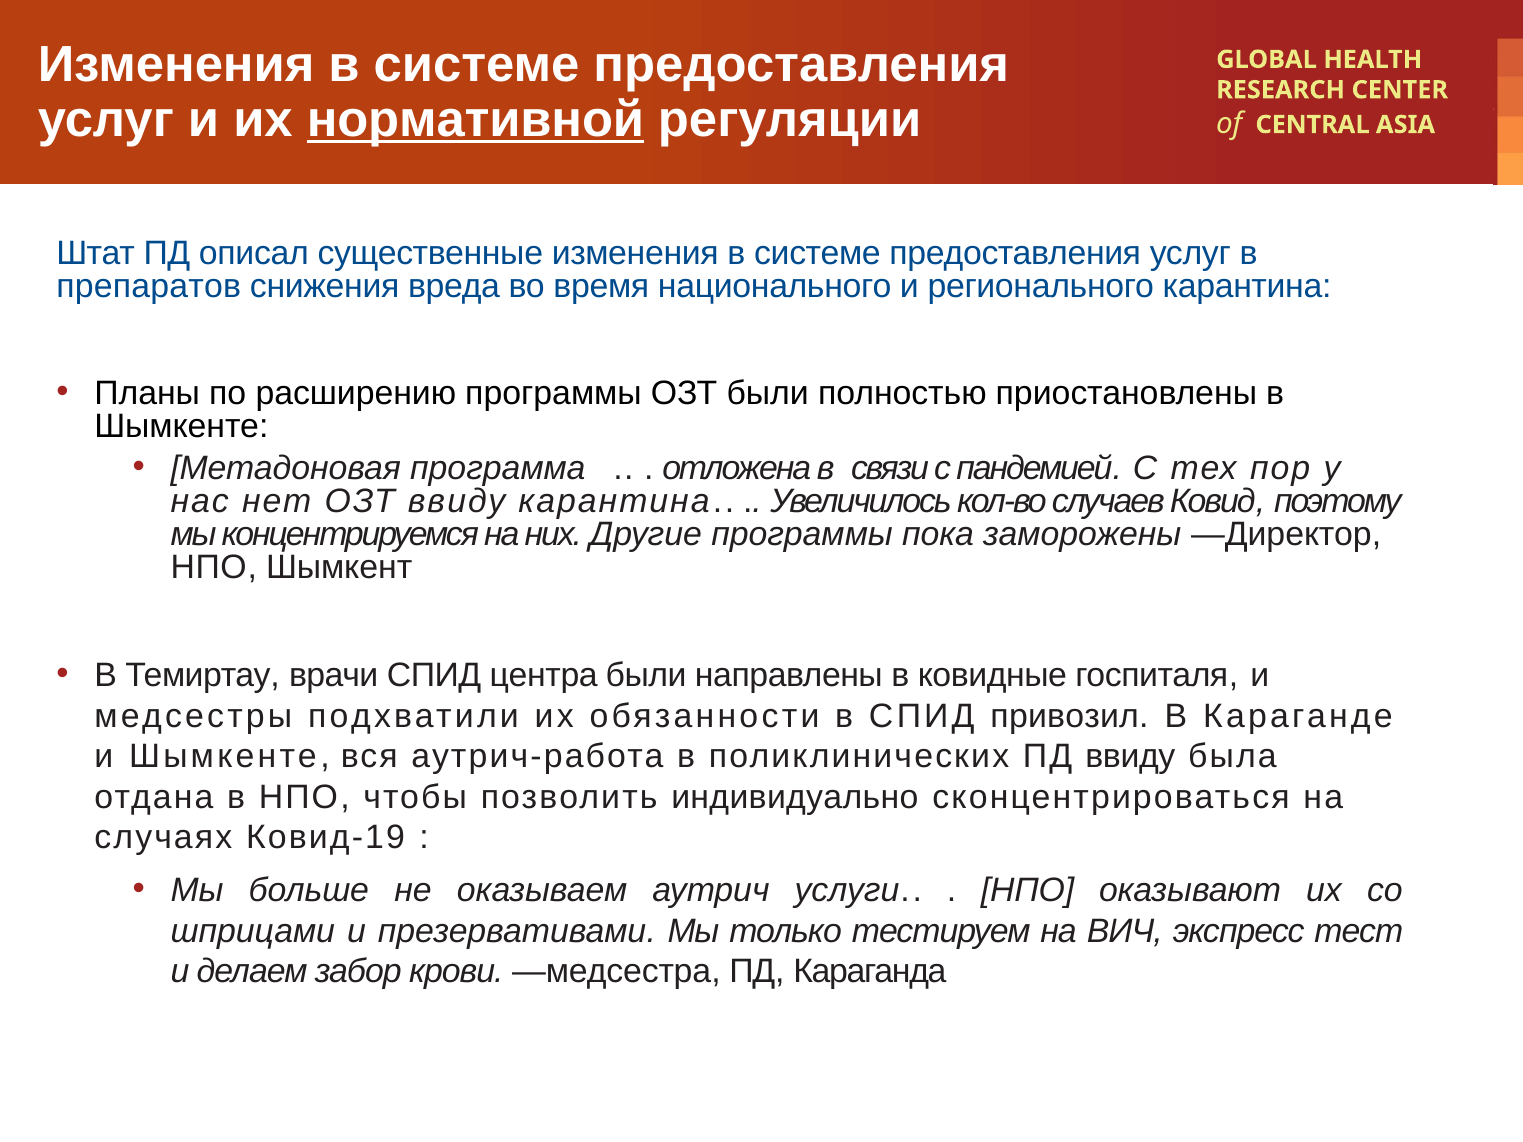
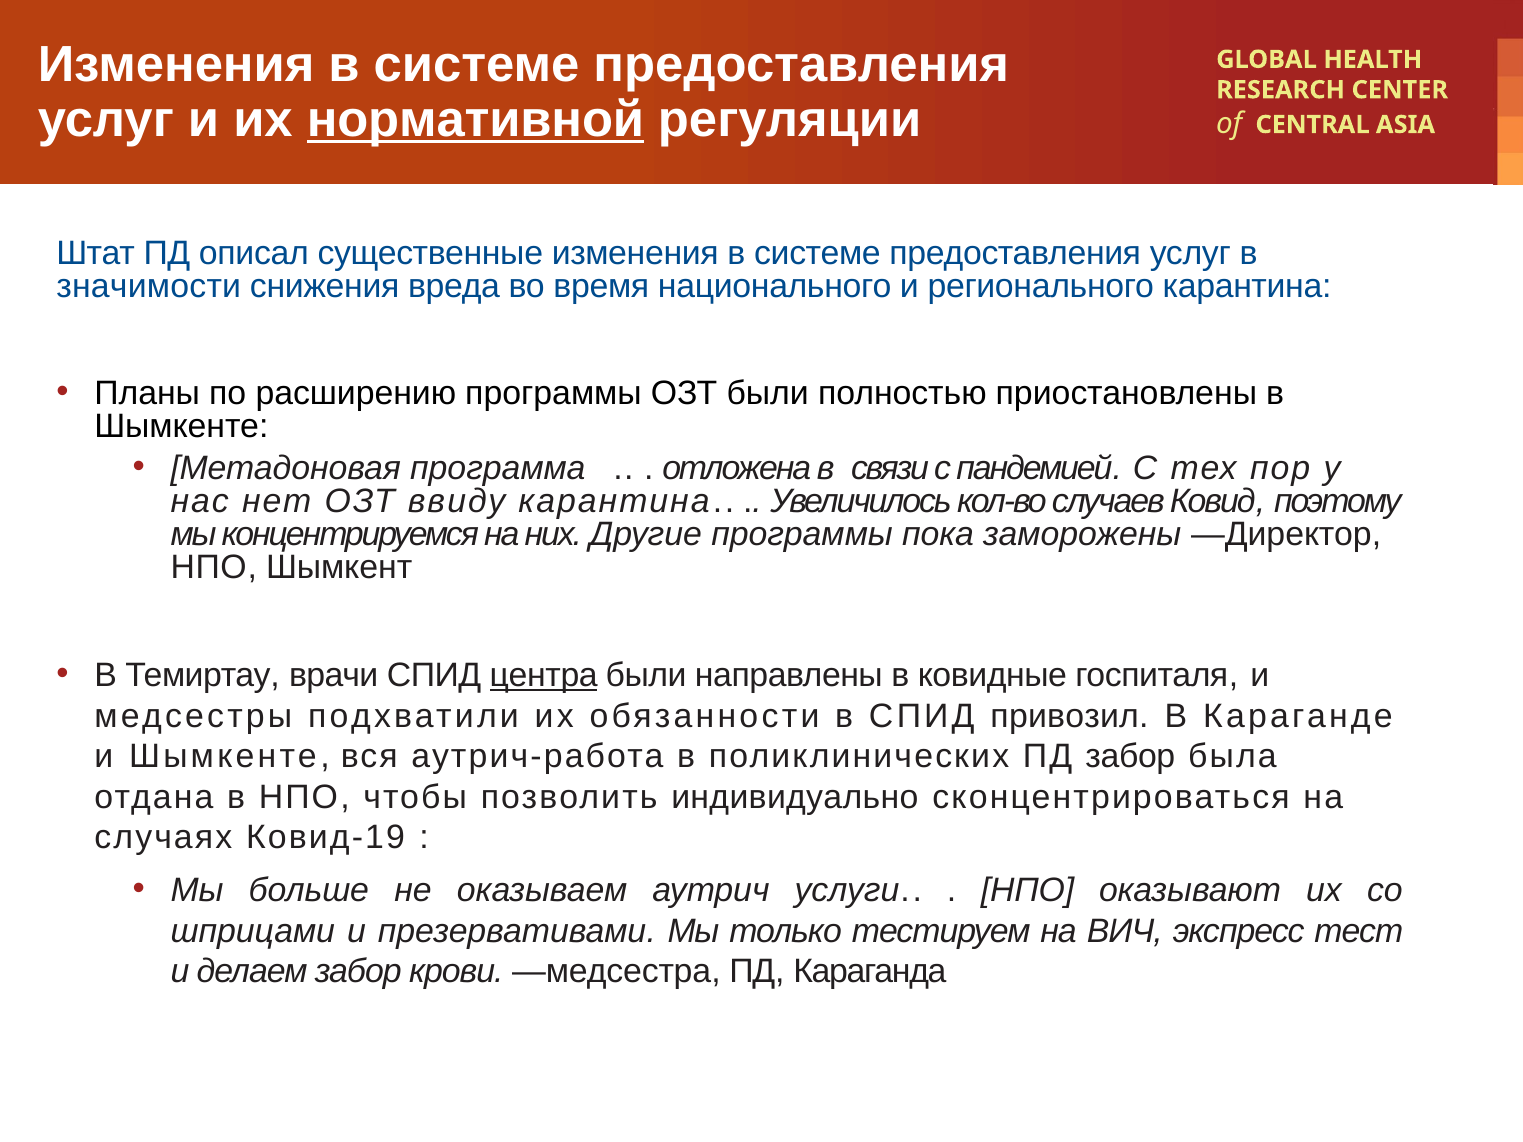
препаратов: препаратов -> значимости
центра underline: none -> present
ПД ввиду: ввиду -> забор
